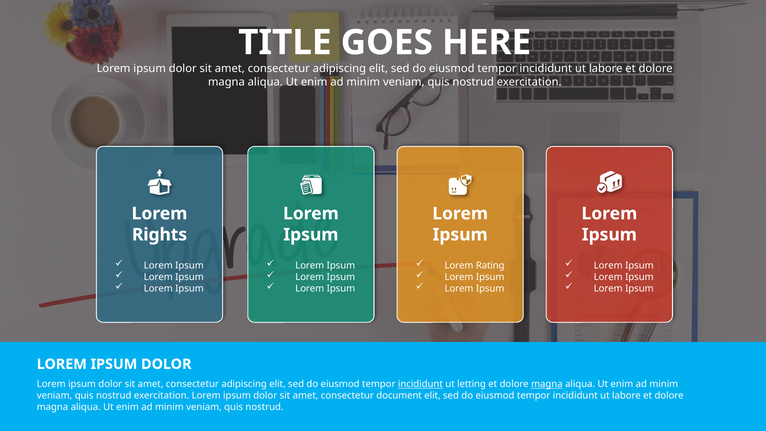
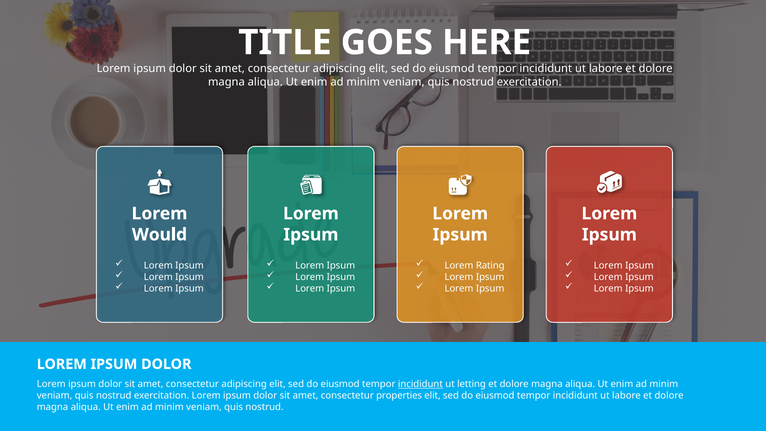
Rights: Rights -> Would
magna at (547, 384) underline: present -> none
document: document -> properties
